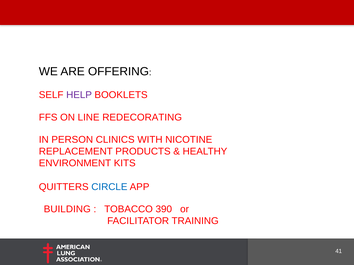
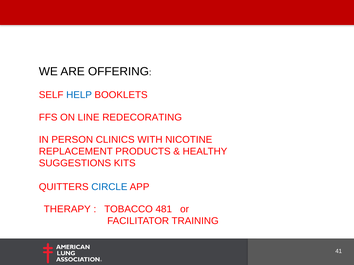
HELP colour: purple -> blue
ENVIRONMENT: ENVIRONMENT -> SUGGESTIONS
BUILDING: BUILDING -> THERAPY
390: 390 -> 481
